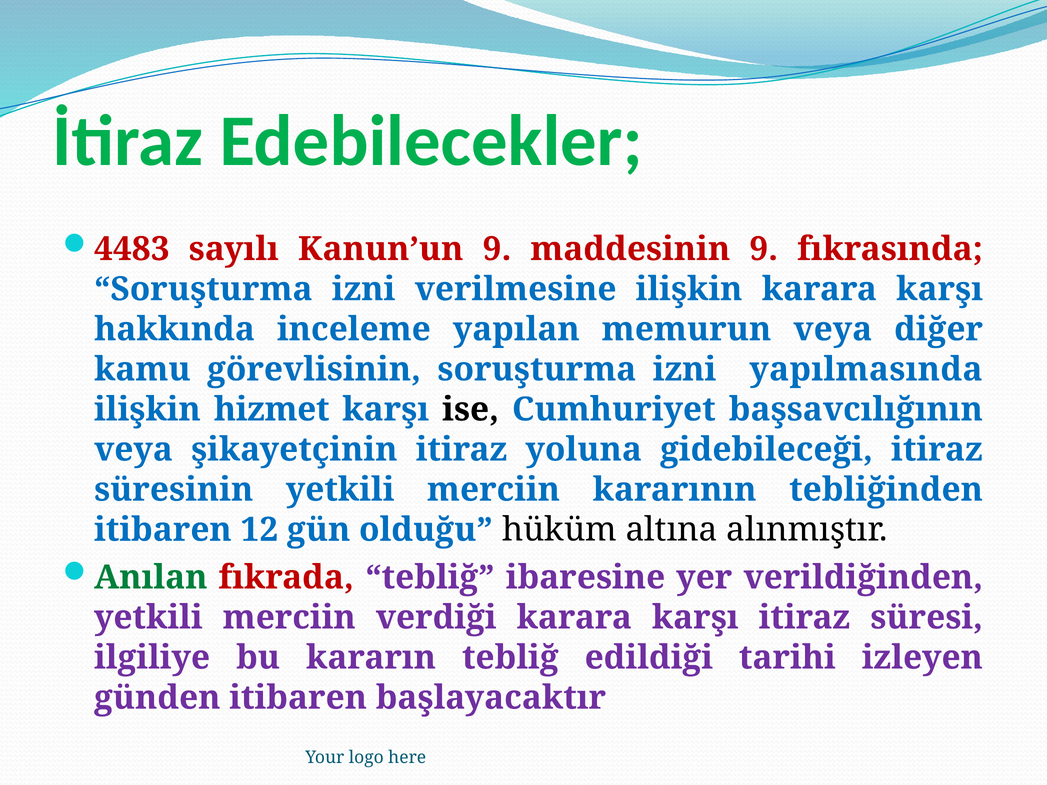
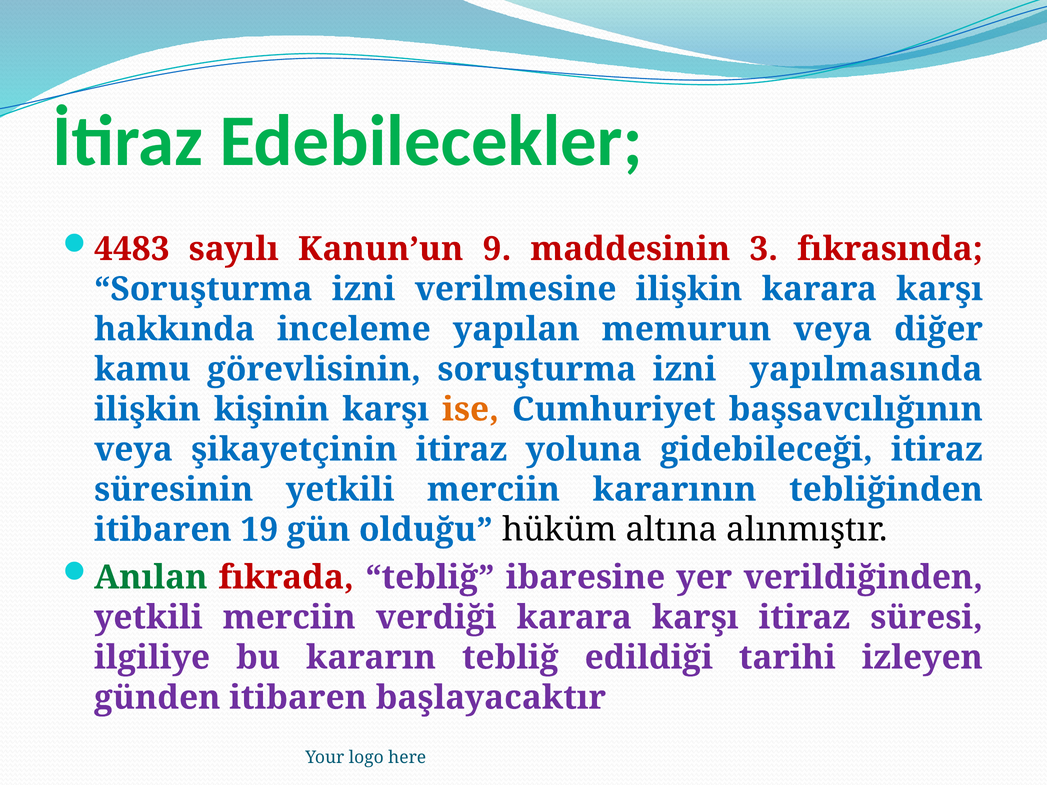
maddesinin 9: 9 -> 3
hizmet: hizmet -> kişinin
ise colour: black -> orange
12: 12 -> 19
